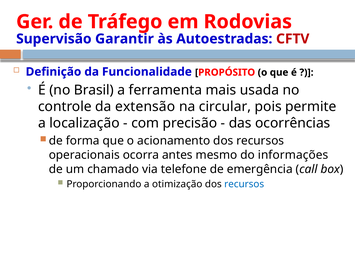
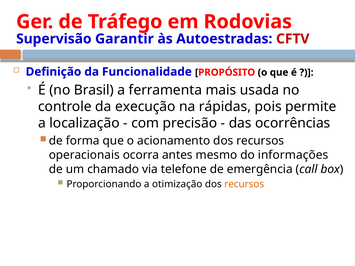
extensão: extensão -> execução
circular: circular -> rápidas
recursos at (244, 184) colour: blue -> orange
